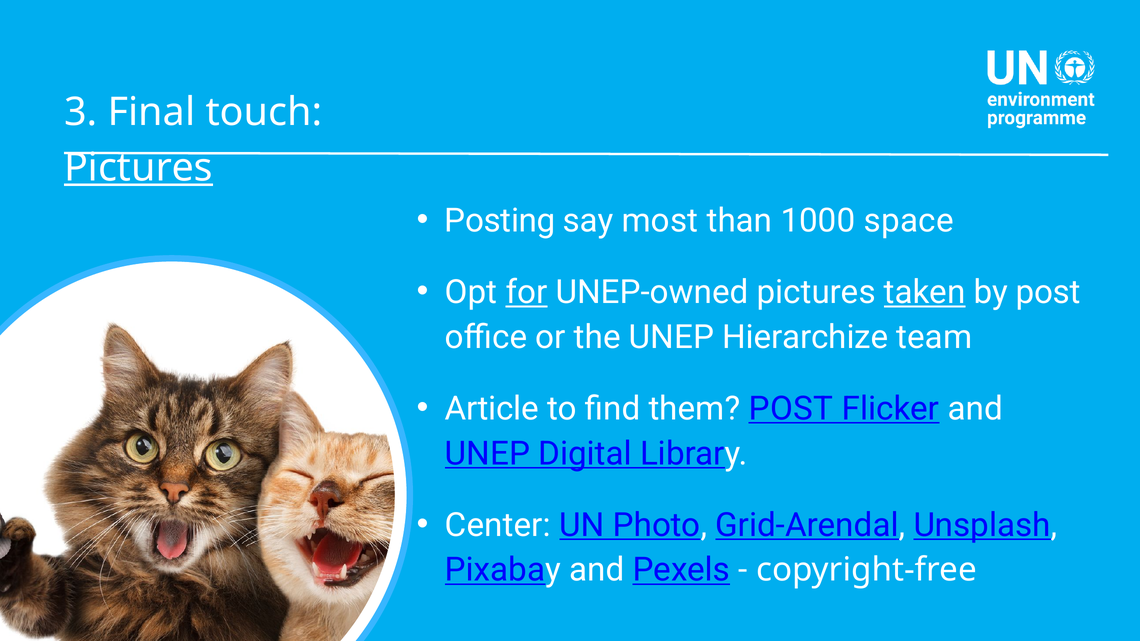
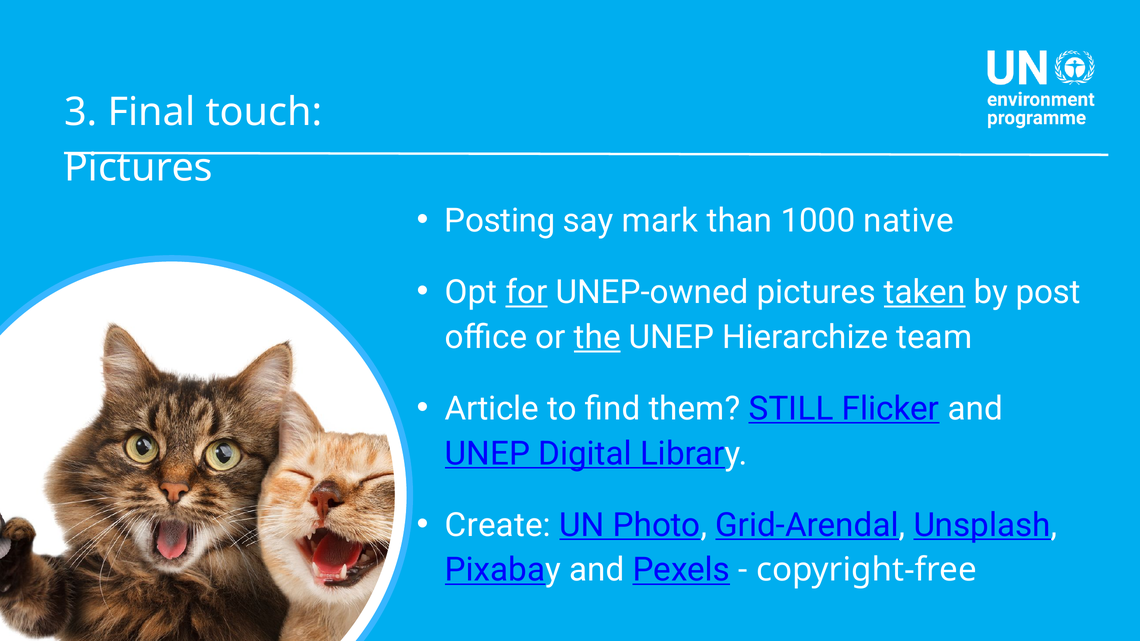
Pictures at (139, 168) underline: present -> none
most: most -> mark
space: space -> native
the underline: none -> present
them POST: POST -> STILL
Center: Center -> Create
